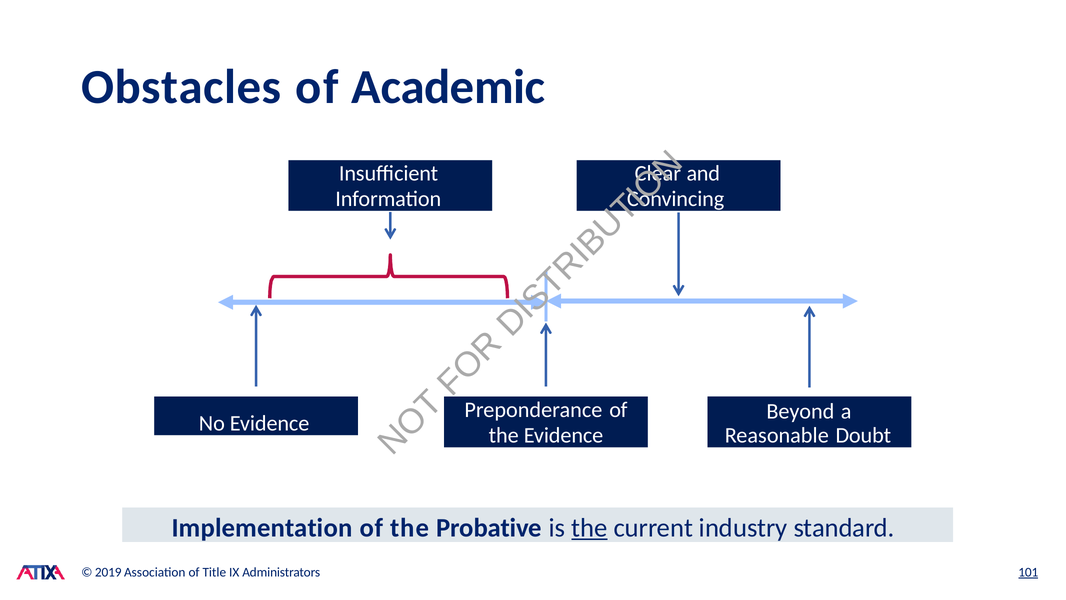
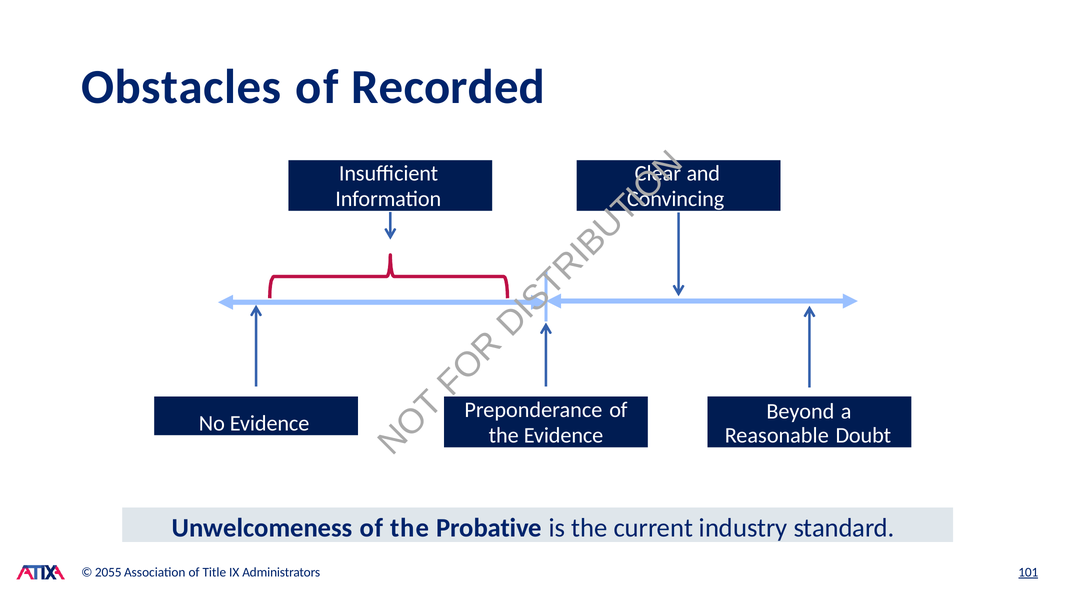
Academic: Academic -> Recorded
Implementation: Implementation -> Unwelcomeness
the at (590, 527) underline: present -> none
2019: 2019 -> 2055
